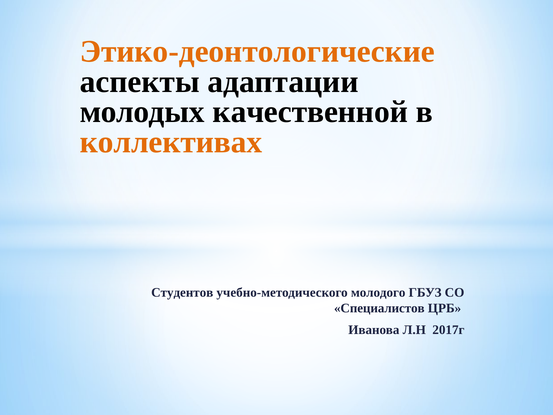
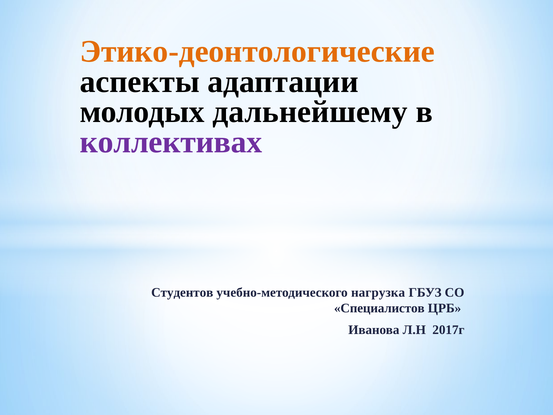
качественной: качественной -> дальнейшему
коллективах colour: orange -> purple
молодого: молодого -> нагрузка
